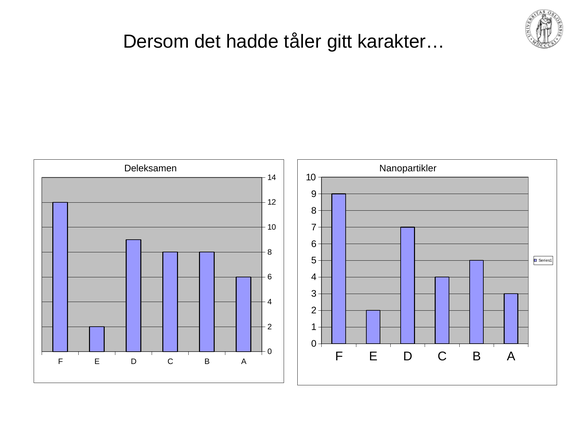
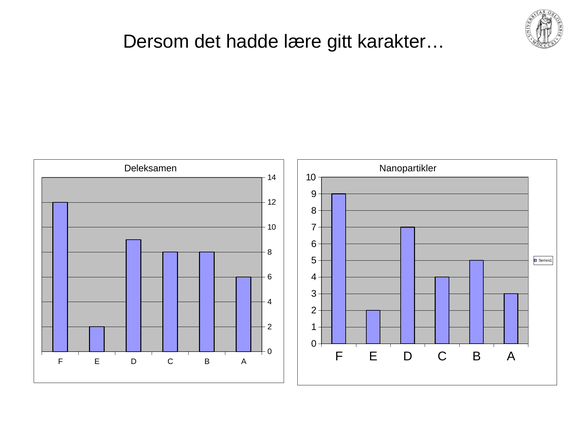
tåler: tåler -> lære
